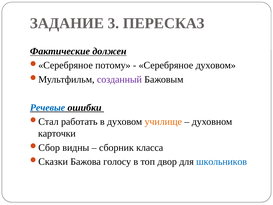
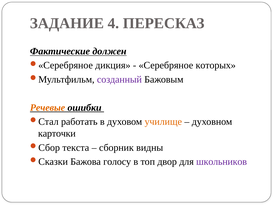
3: 3 -> 4
потому: потому -> дикция
Серебряное духовом: духовом -> которых
Речевые colour: blue -> orange
видны: видны -> текста
класса: класса -> видны
школьников colour: blue -> purple
